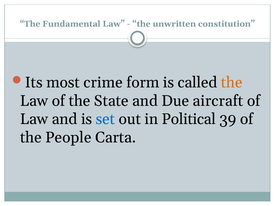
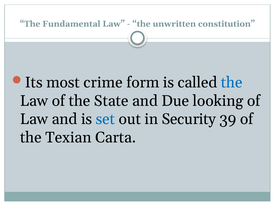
the at (232, 83) colour: orange -> blue
aircraft: aircraft -> looking
Political: Political -> Security
People: People -> Texian
